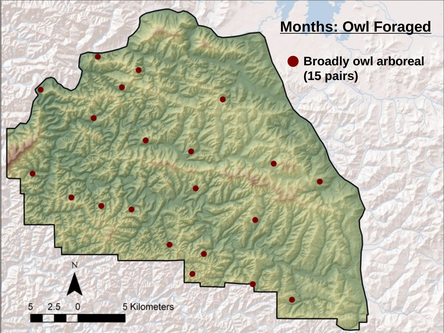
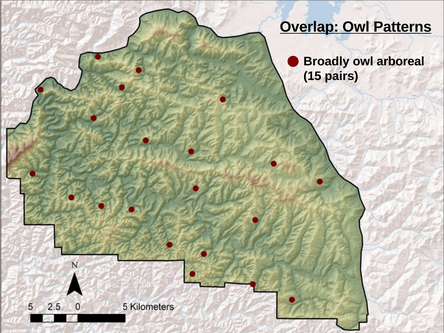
Months: Months -> Overlap
Foraged: Foraged -> Patterns
